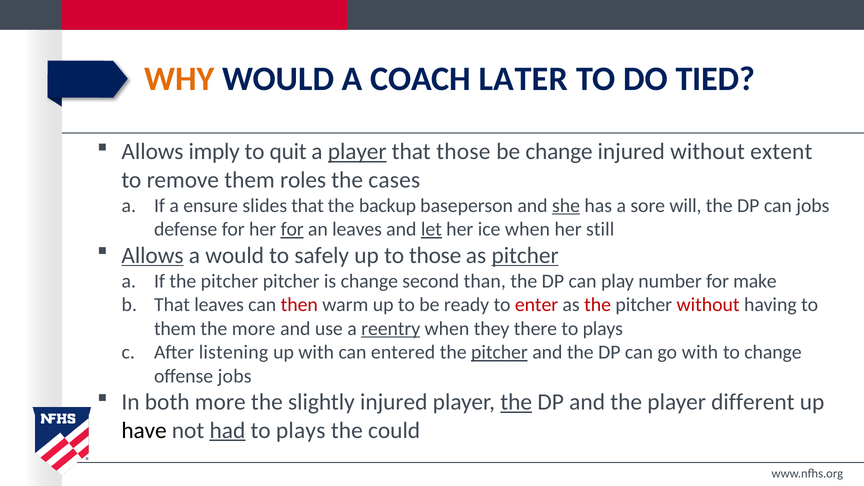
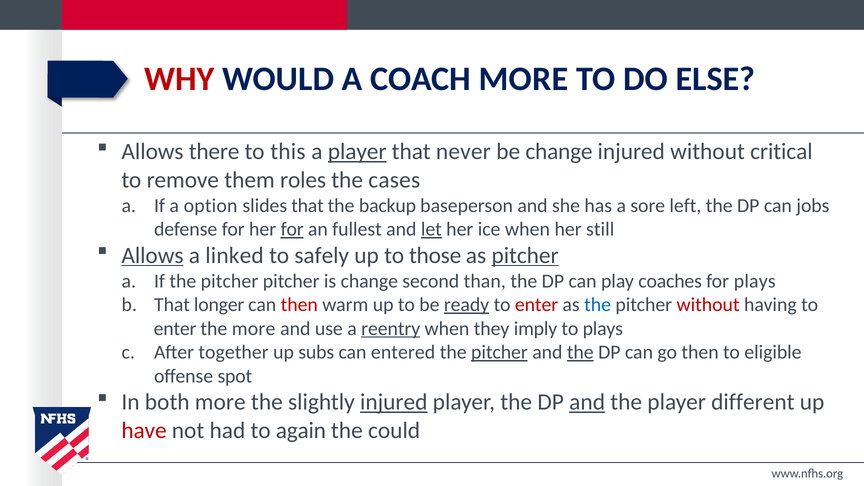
WHY colour: orange -> red
COACH LATER: LATER -> MORE
TIED: TIED -> ELSE
imply: imply -> there
quit: quit -> this
that those: those -> never
extent: extent -> critical
ensure: ensure -> option
she underline: present -> none
will: will -> left
an leaves: leaves -> fullest
a would: would -> linked
number: number -> coaches
for make: make -> plays
That leaves: leaves -> longer
ready underline: none -> present
the at (598, 305) colour: red -> blue
them at (175, 329): them -> enter
there: there -> imply
listening: listening -> together
up with: with -> subs
the at (580, 352) underline: none -> present
go with: with -> then
to change: change -> eligible
offense jobs: jobs -> spot
injured at (394, 402) underline: none -> present
the at (516, 402) underline: present -> none
and at (587, 402) underline: none -> present
have colour: black -> red
had underline: present -> none
plays at (301, 430): plays -> again
